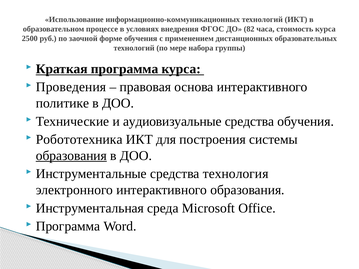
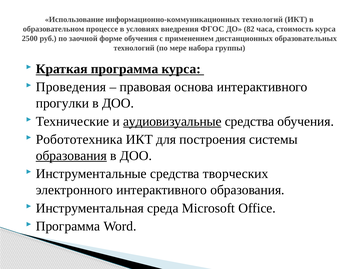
политике: политике -> прогулки
аудиовизуальные underline: none -> present
технология: технология -> творческих
